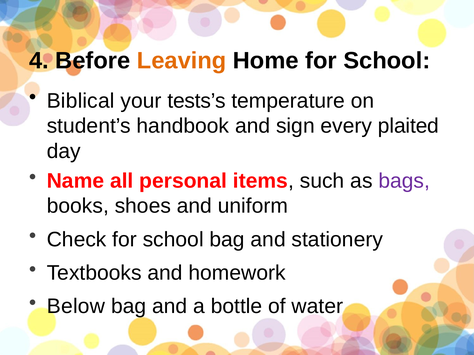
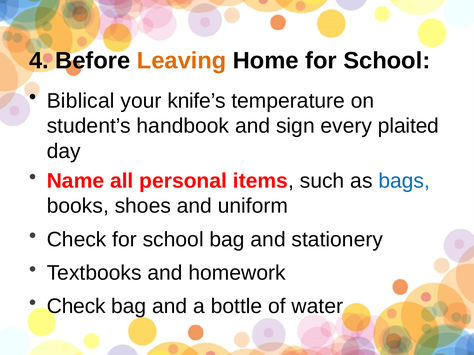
tests’s: tests’s -> knife’s
bags colour: purple -> blue
Below at (76, 307): Below -> Check
